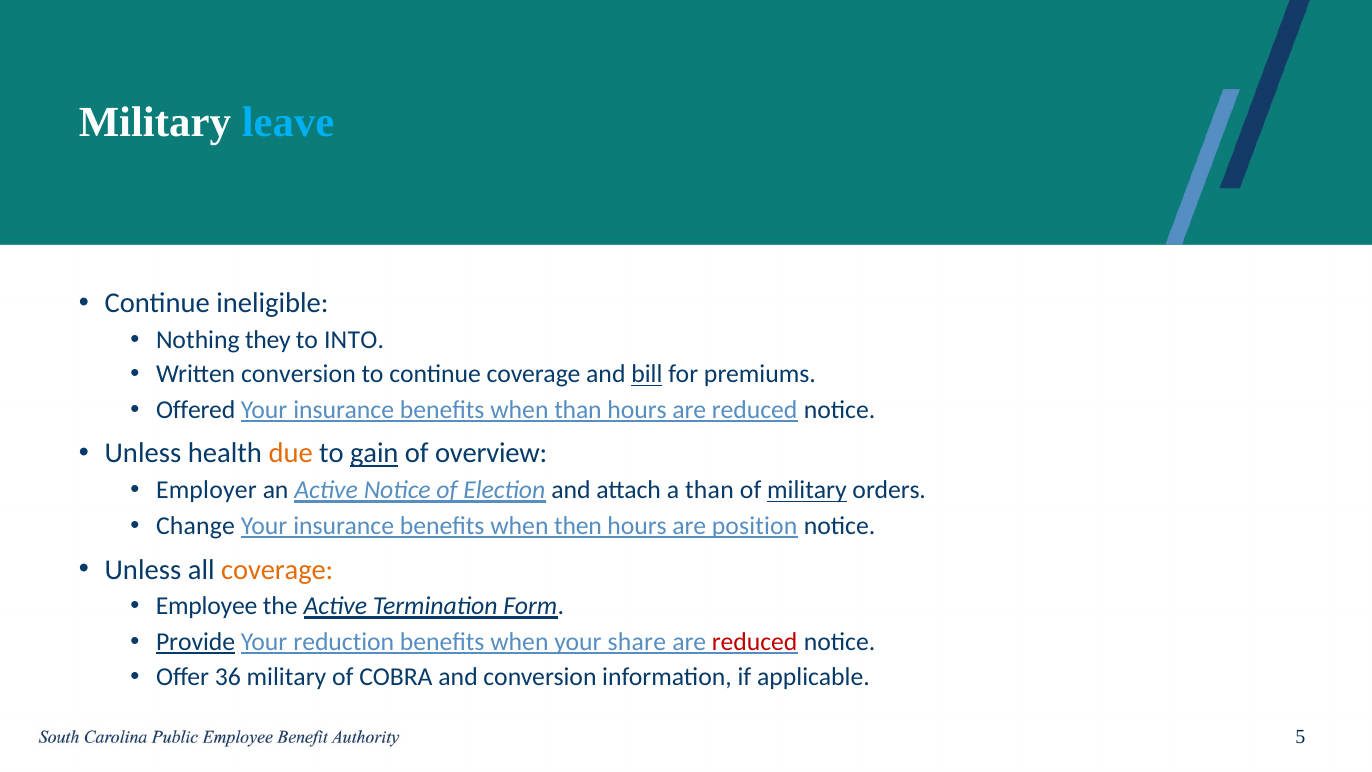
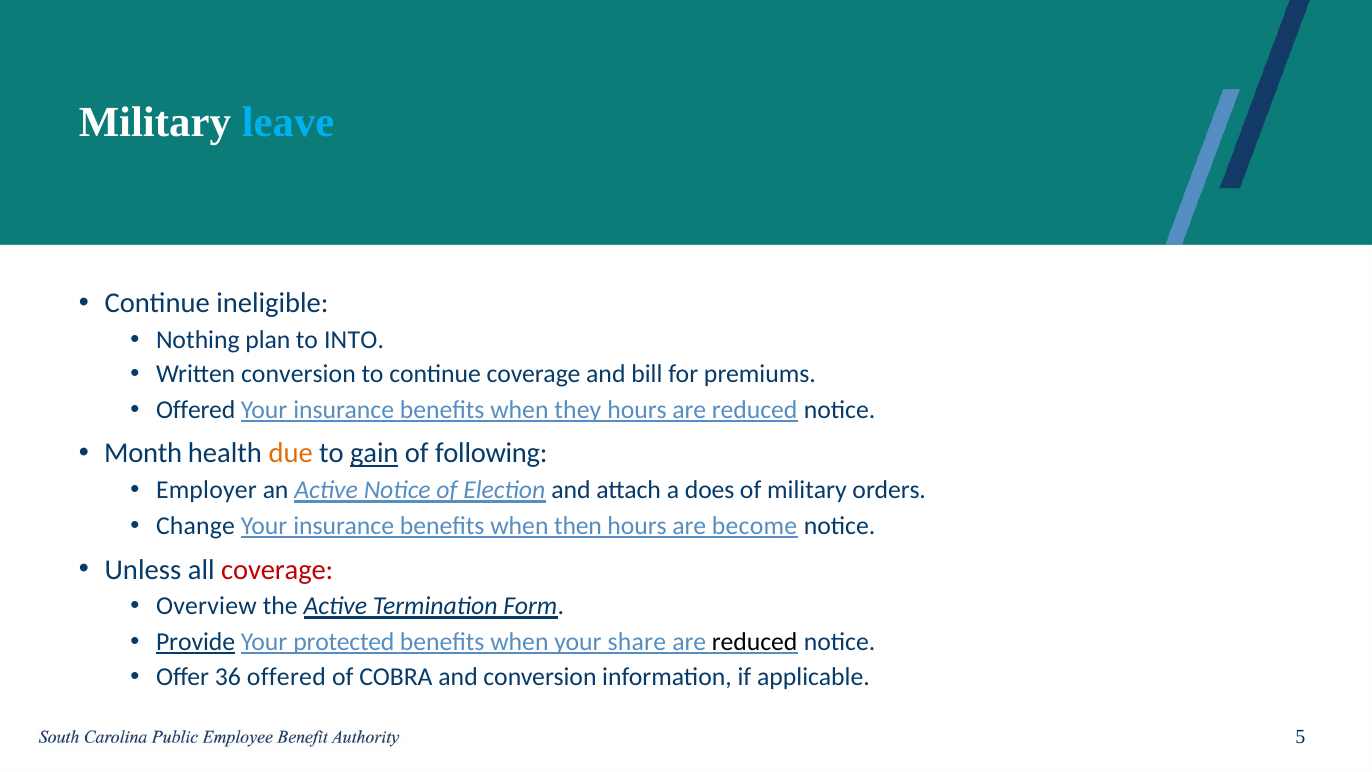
they: they -> plan
bill underline: present -> none
when than: than -> they
Unless at (143, 453): Unless -> Month
overview: overview -> following
a than: than -> does
military at (807, 490) underline: present -> none
position: position -> become
coverage at (277, 569) colour: orange -> red
Employee: Employee -> Overview
reduction: reduction -> protected
reduced at (755, 642) colour: red -> black
36 military: military -> offered
